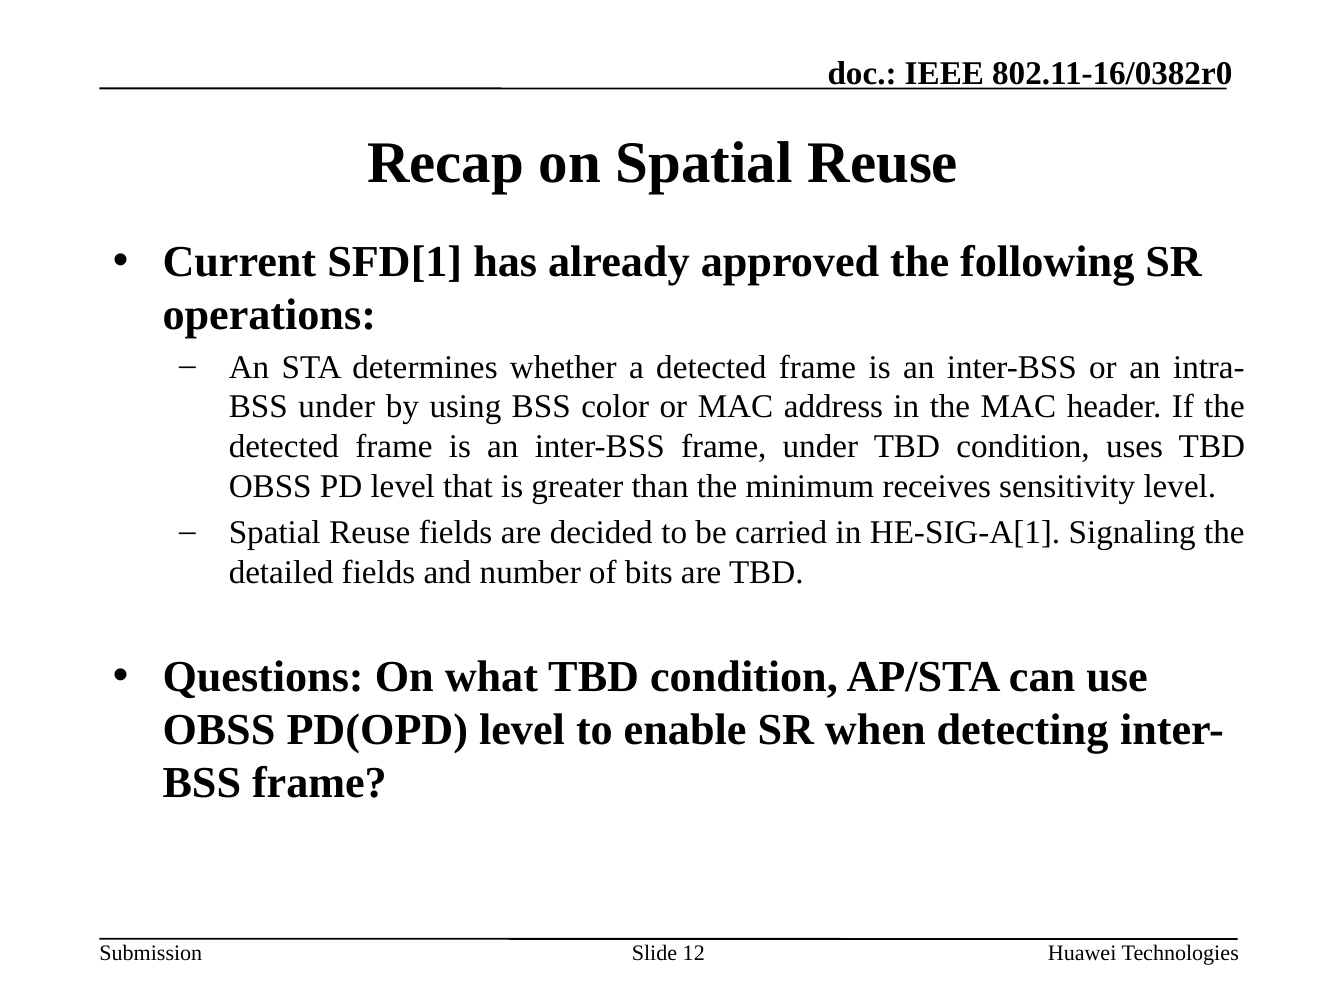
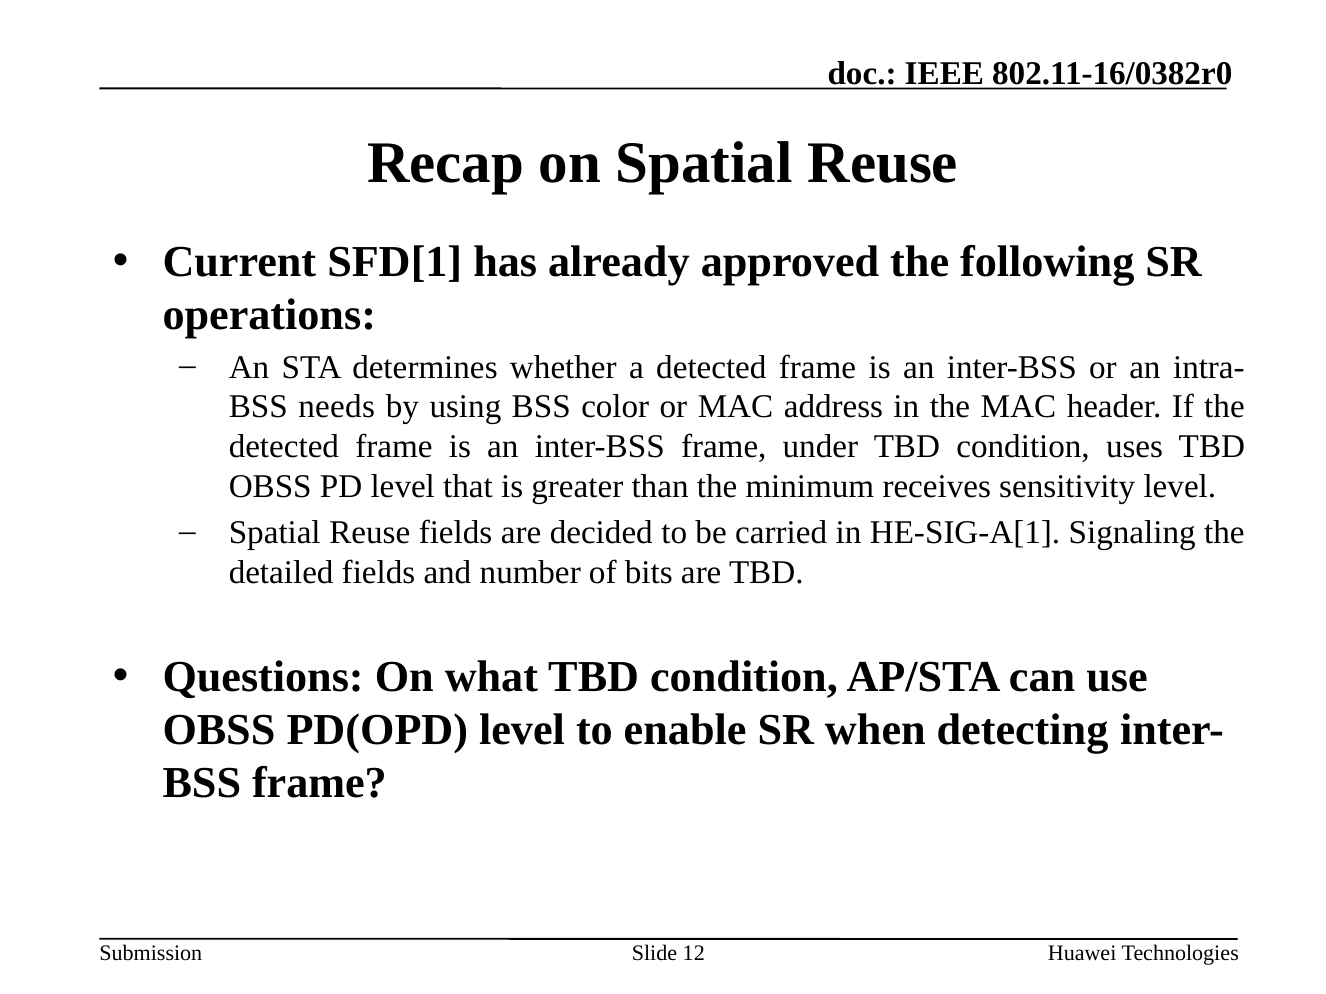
BSS under: under -> needs
